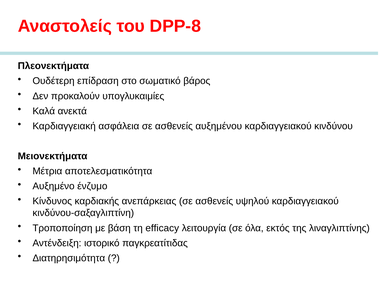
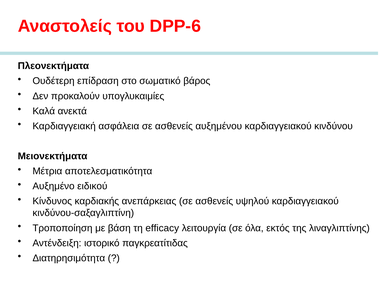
DPP-8: DPP-8 -> DPP-6
ένζυμο: ένζυμο -> ειδικού
